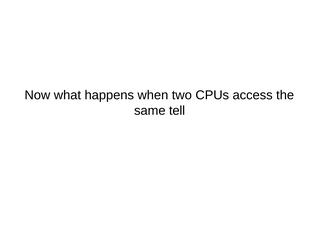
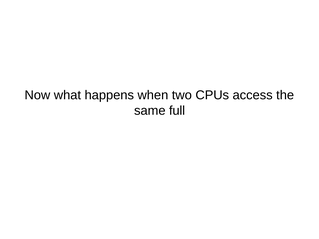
tell: tell -> full
